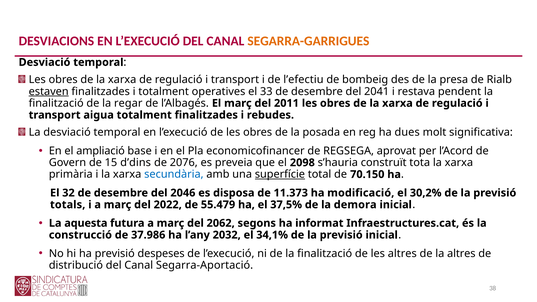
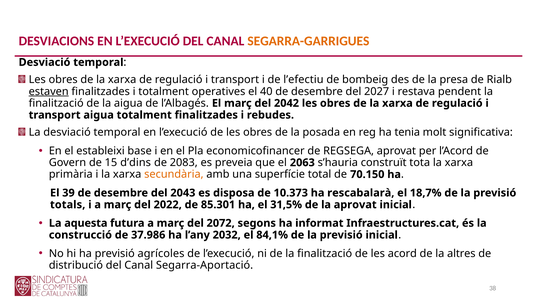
33: 33 -> 40
2041: 2041 -> 2027
la regar: regar -> aigua
2011: 2011 -> 2042
dues: dues -> tenia
ampliació: ampliació -> estableixi
2076: 2076 -> 2083
2098: 2098 -> 2063
secundària colour: blue -> orange
superfície underline: present -> none
32: 32 -> 39
2046: 2046 -> 2043
11.373: 11.373 -> 10.373
modificació: modificació -> rescabalarà
30,2%: 30,2% -> 18,7%
55.479: 55.479 -> 85.301
37,5%: 37,5% -> 31,5%
la demora: demora -> aprovat
2062: 2062 -> 2072
34,1%: 34,1% -> 84,1%
despeses: despeses -> agrícoles
les altres: altres -> acord
